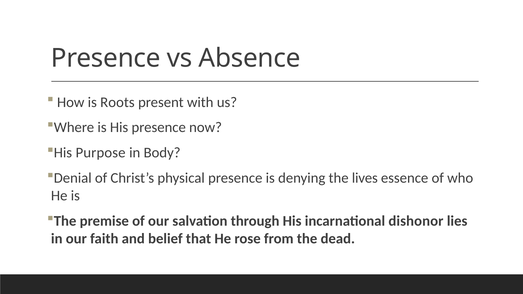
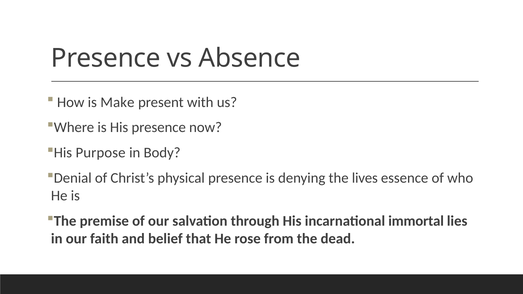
Roots: Roots -> Make
dishonor: dishonor -> immortal
